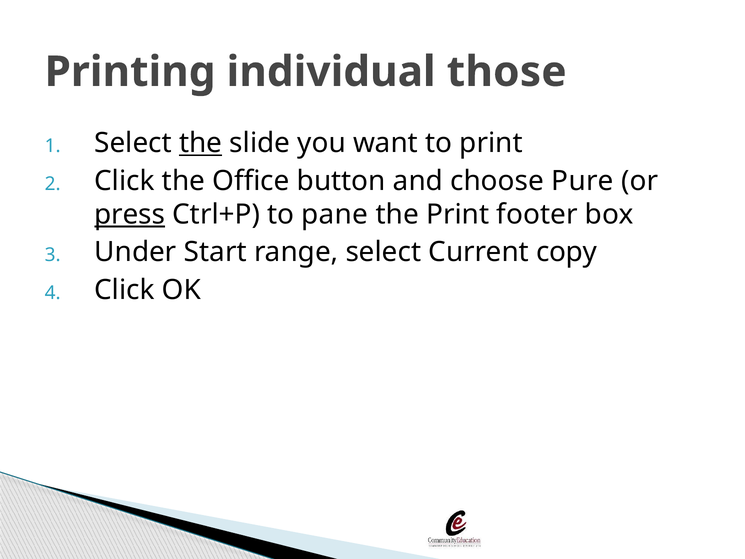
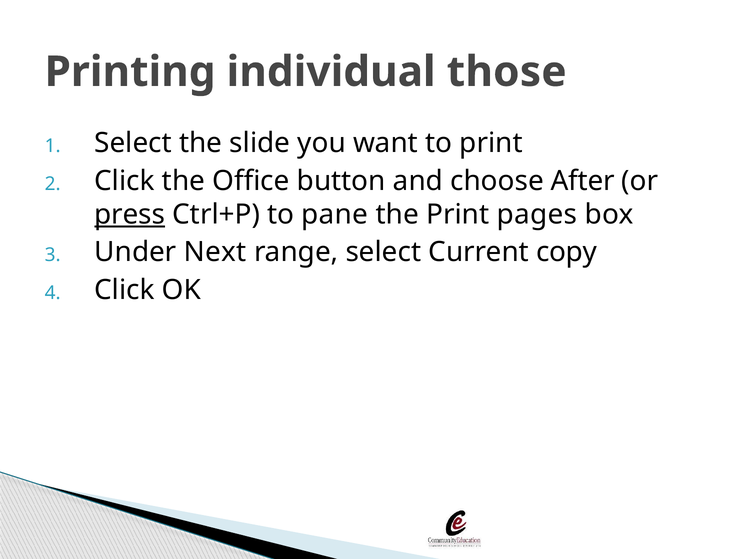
the at (201, 143) underline: present -> none
Pure: Pure -> After
footer: footer -> pages
Start: Start -> Next
